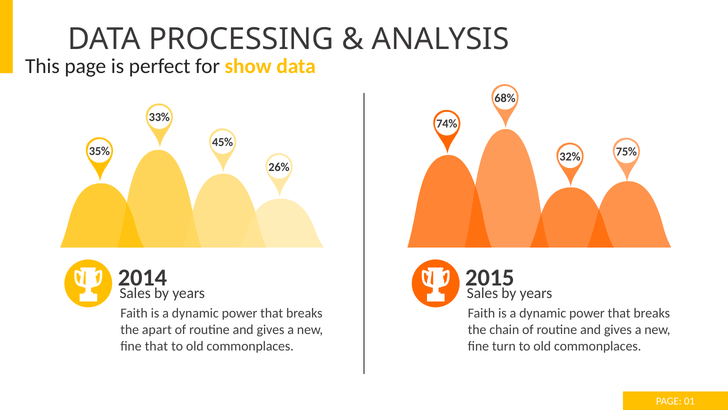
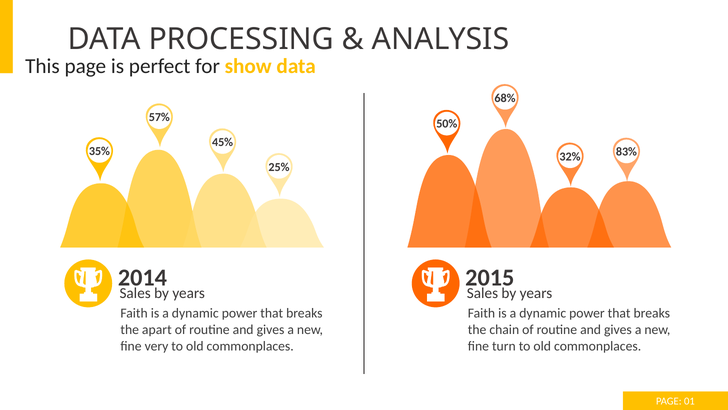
33%: 33% -> 57%
74%: 74% -> 50%
75%: 75% -> 83%
26%: 26% -> 25%
fine that: that -> very
